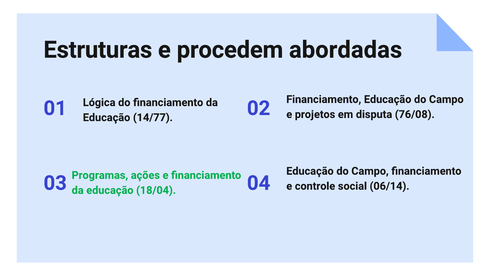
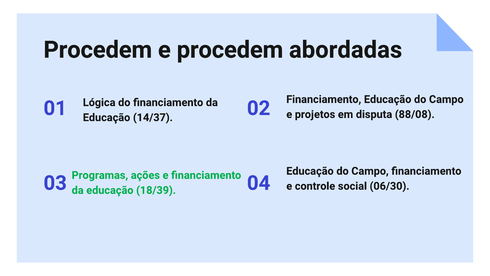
Estruturas at (98, 50): Estruturas -> Procedem
76/08: 76/08 -> 88/08
14/77: 14/77 -> 14/37
06/14: 06/14 -> 06/30
18/04: 18/04 -> 18/39
